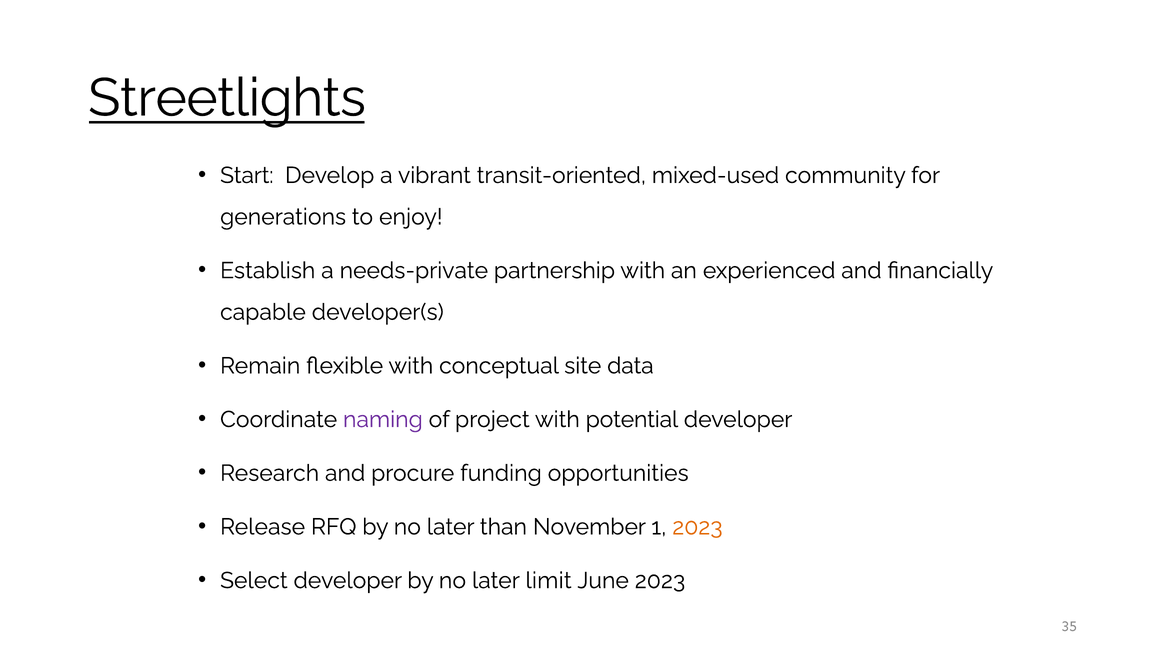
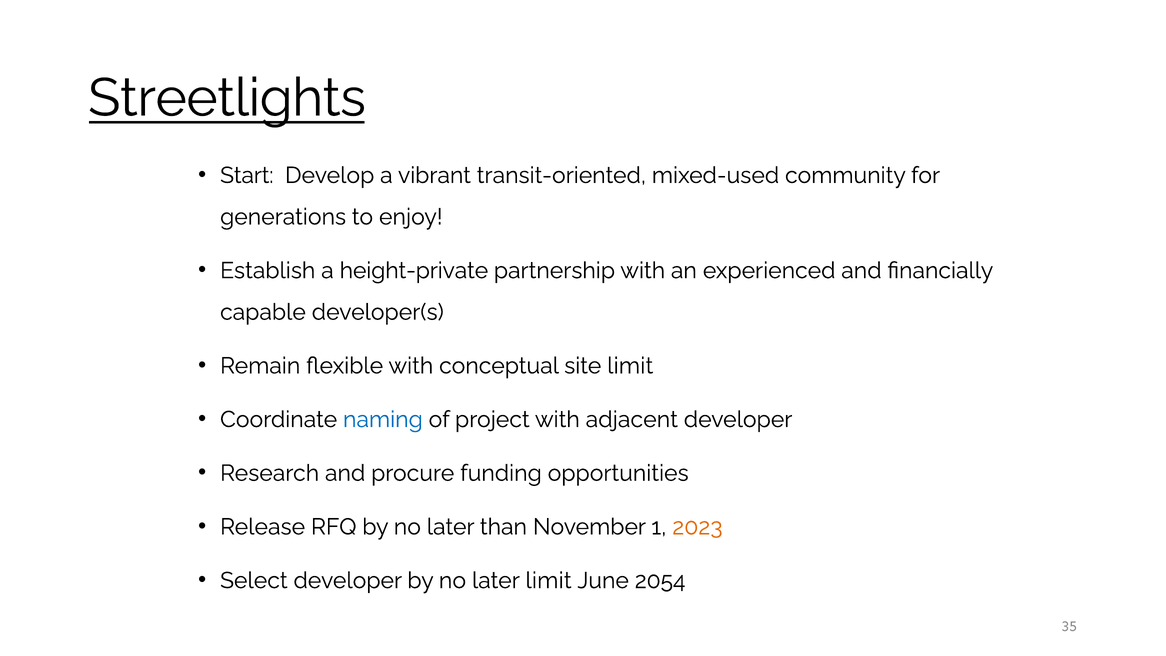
needs-private: needs-private -> height-private
site data: data -> limit
naming colour: purple -> blue
potential: potential -> adjacent
June 2023: 2023 -> 2054
